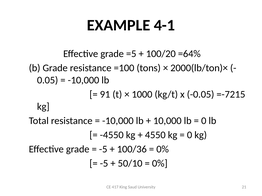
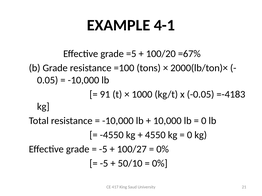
=64%: =64% -> =67%
=-7215: =-7215 -> =-4183
100/36: 100/36 -> 100/27
